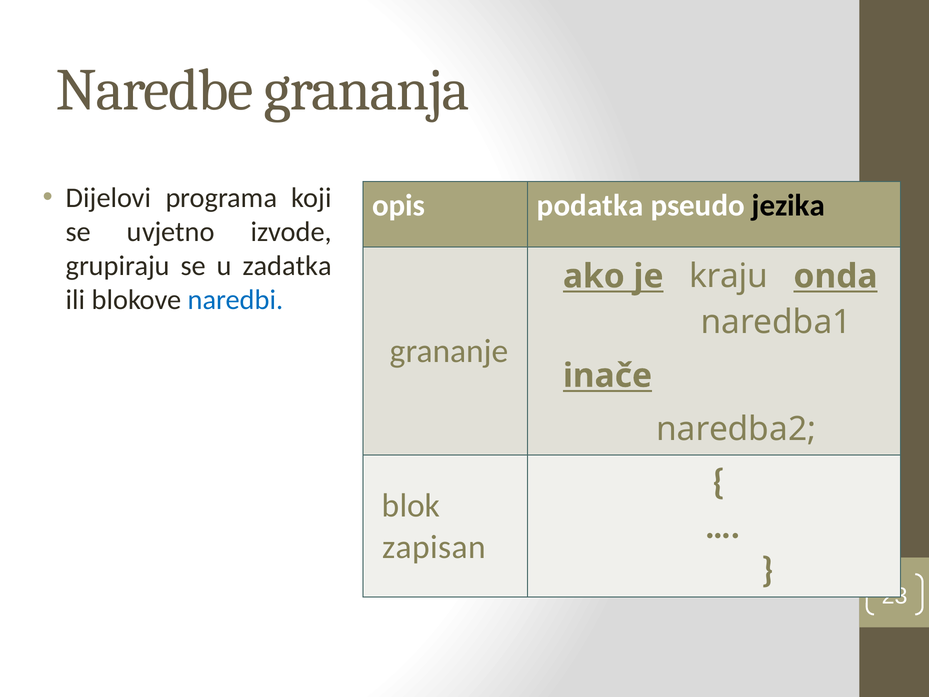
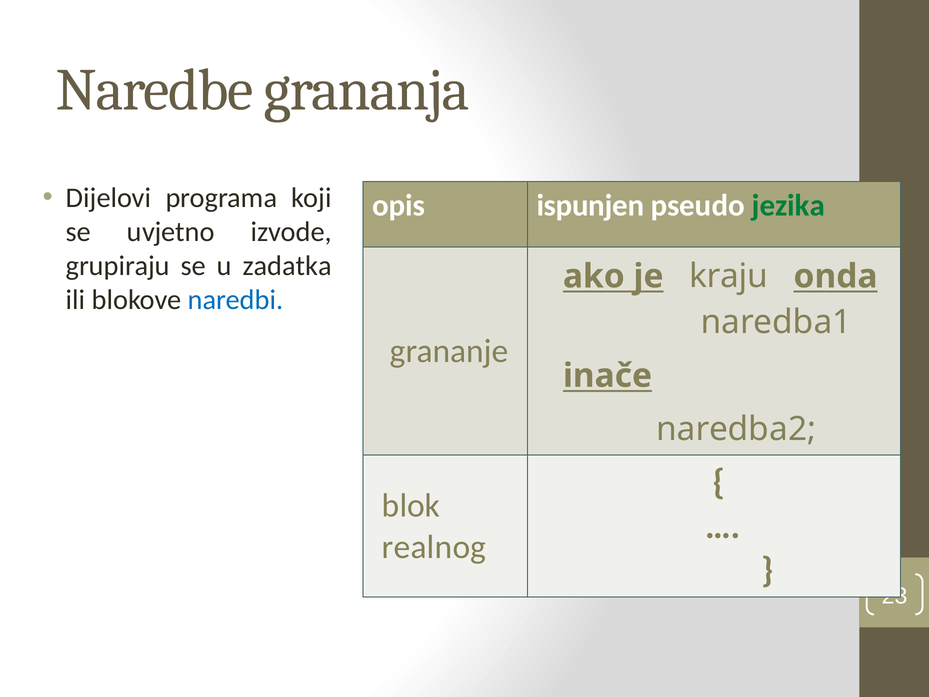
podatka: podatka -> ispunjen
jezika colour: black -> green
zapisan: zapisan -> realnog
